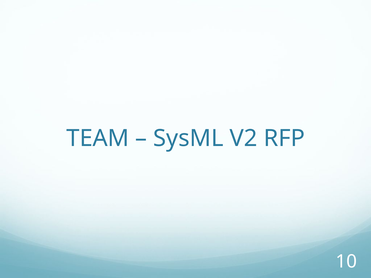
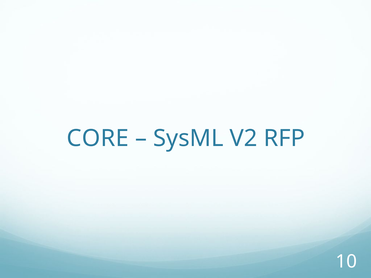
TEAM: TEAM -> CORE
